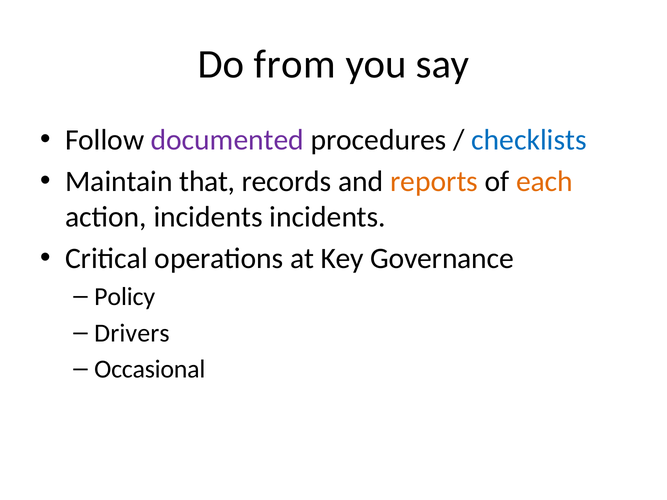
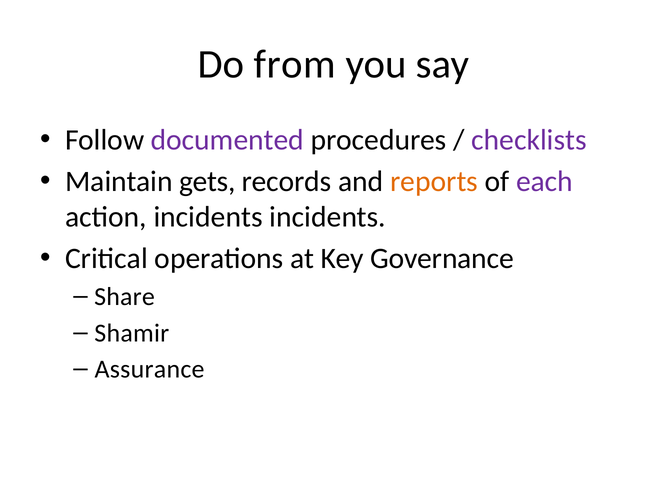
checklists colour: blue -> purple
that: that -> gets
each colour: orange -> purple
Policy: Policy -> Share
Drivers: Drivers -> Shamir
Occasional: Occasional -> Assurance
